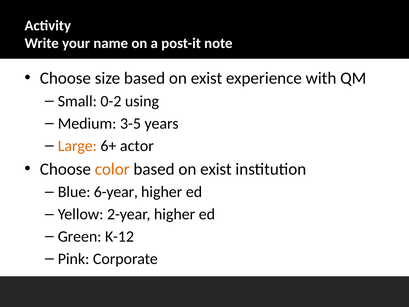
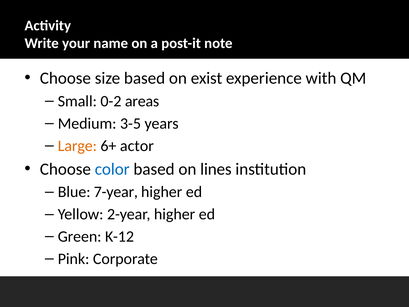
using: using -> areas
color colour: orange -> blue
exist at (216, 169): exist -> lines
6-year: 6-year -> 7-year
